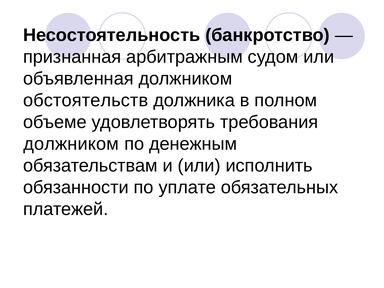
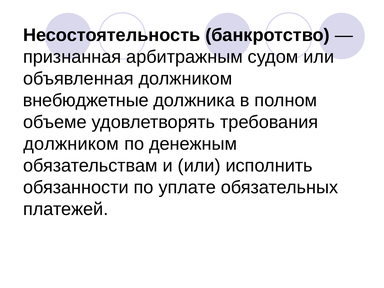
обстоятельств: обстоятельств -> внебюджетные
